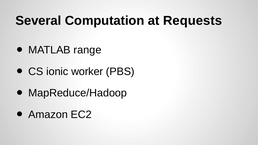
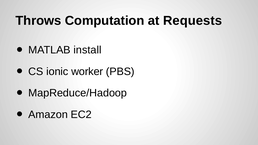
Several: Several -> Throws
range: range -> install
